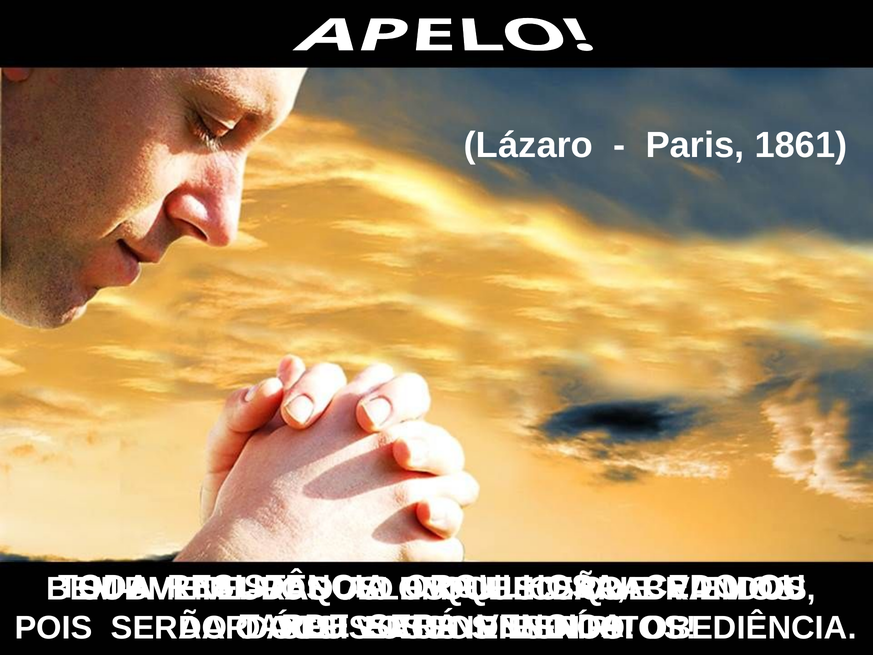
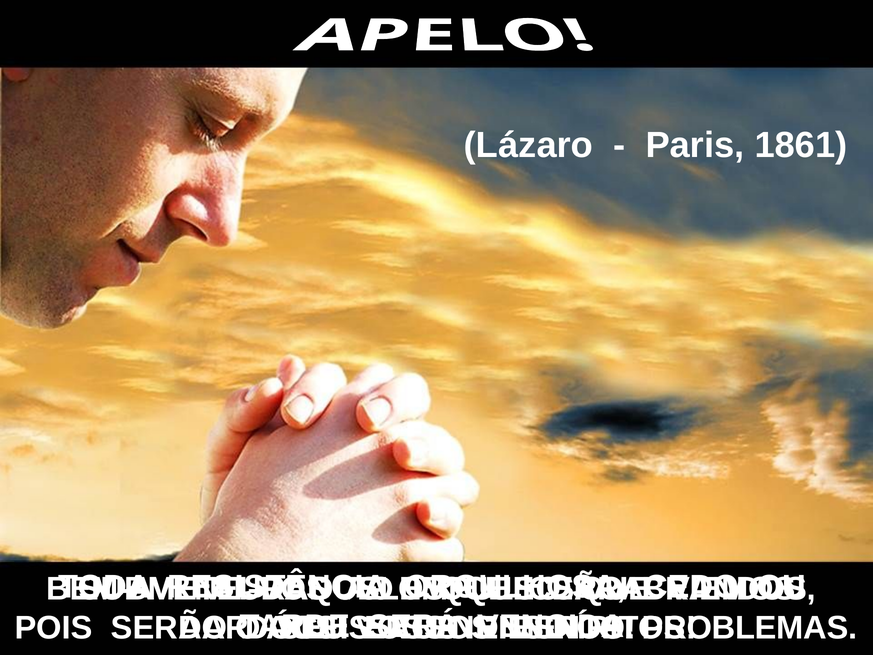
OBEDIÊNCIA: OBEDIÊNCIA -> PROBLEMAS
